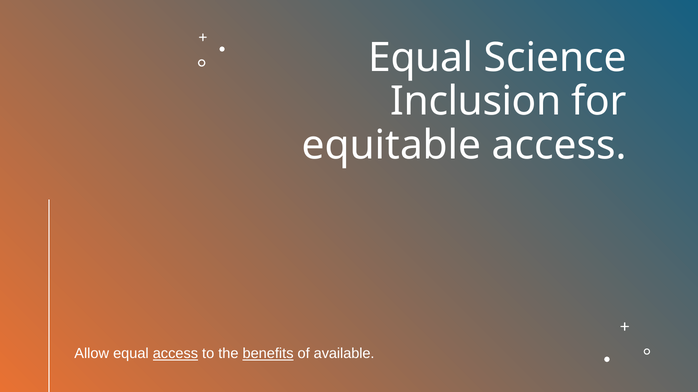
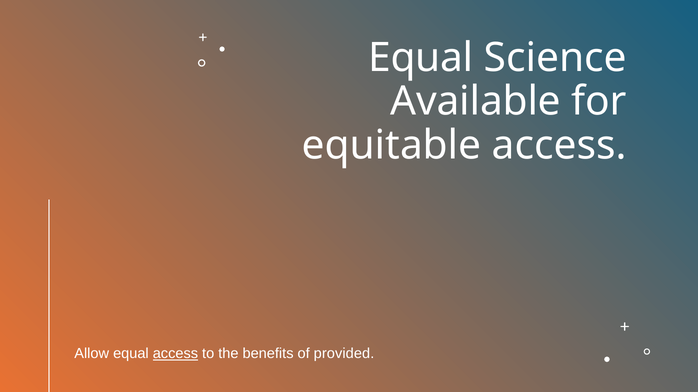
Inclusion: Inclusion -> Available
benefits underline: present -> none
available: available -> provided
